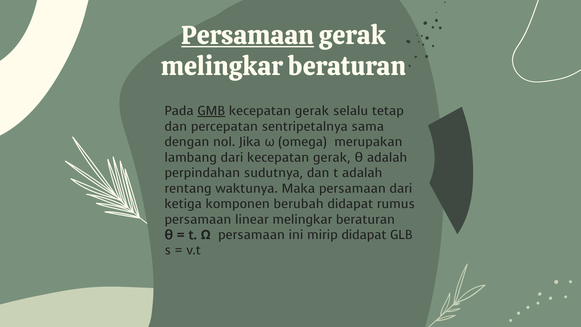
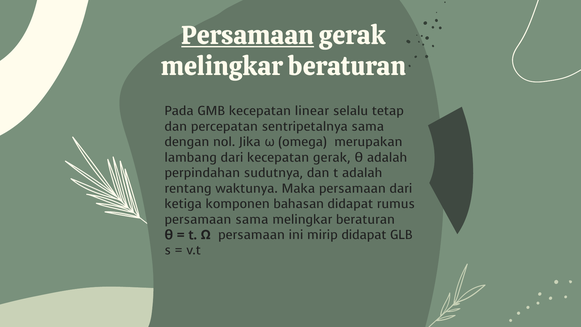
GMB underline: present -> none
gerak at (312, 111): gerak -> linear
berubah: berubah -> bahasan
persamaan linear: linear -> sama
